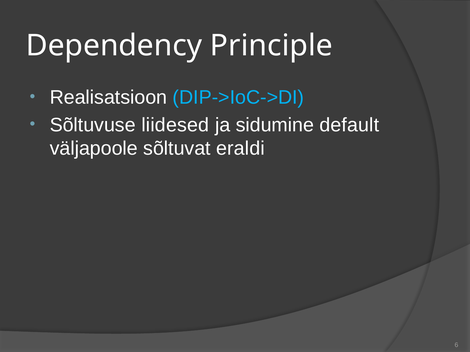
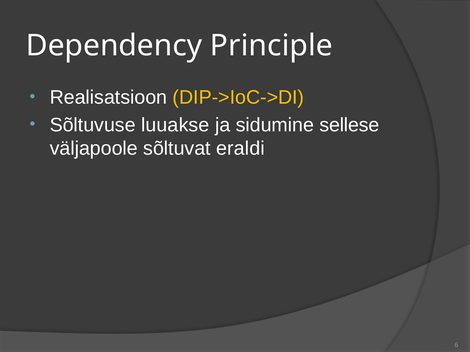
DIP->IoC->DI colour: light blue -> yellow
liidesed: liidesed -> luuakse
default: default -> sellese
